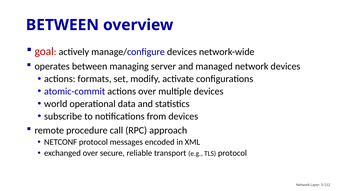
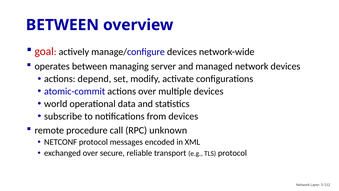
formats: formats -> depend
approach: approach -> unknown
